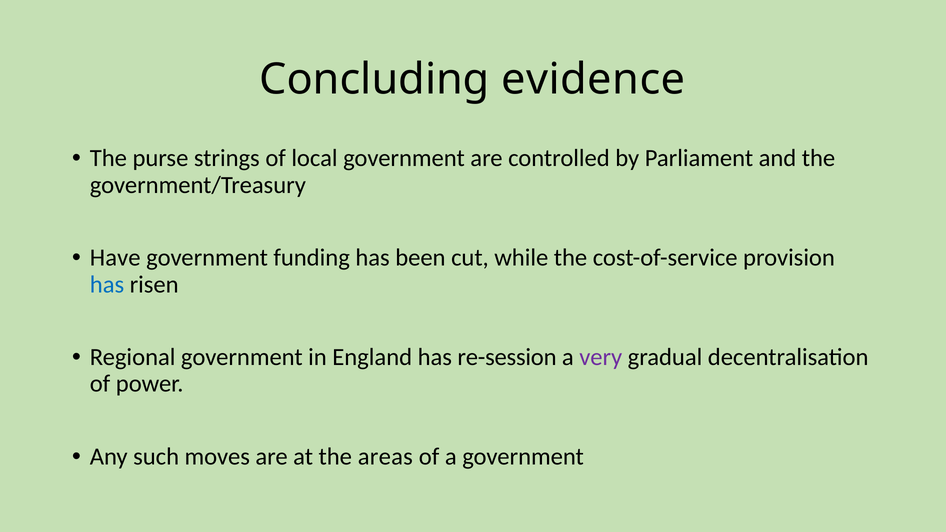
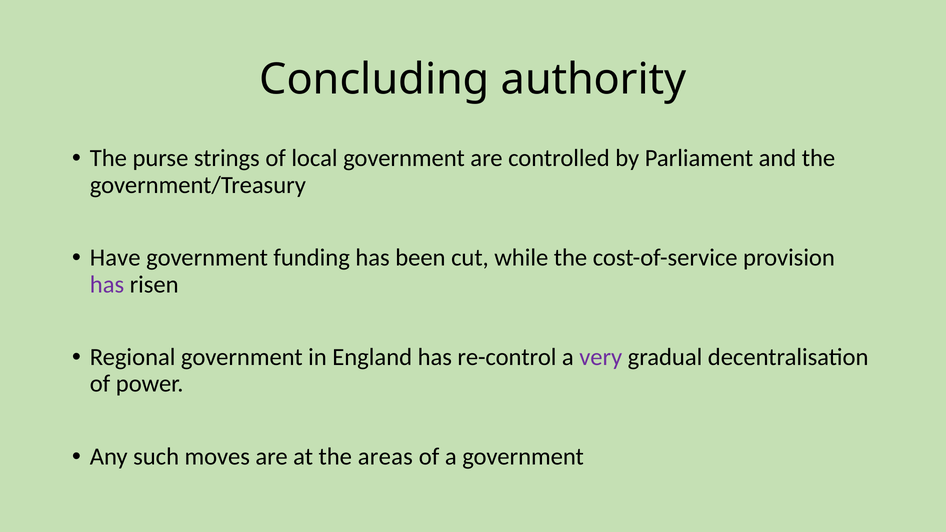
evidence: evidence -> authority
has at (107, 284) colour: blue -> purple
re-session: re-session -> re-control
